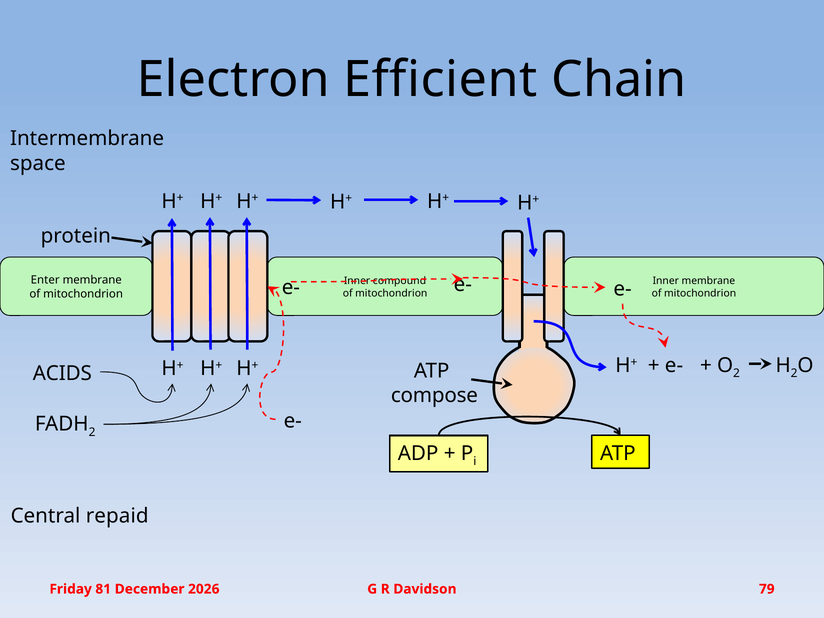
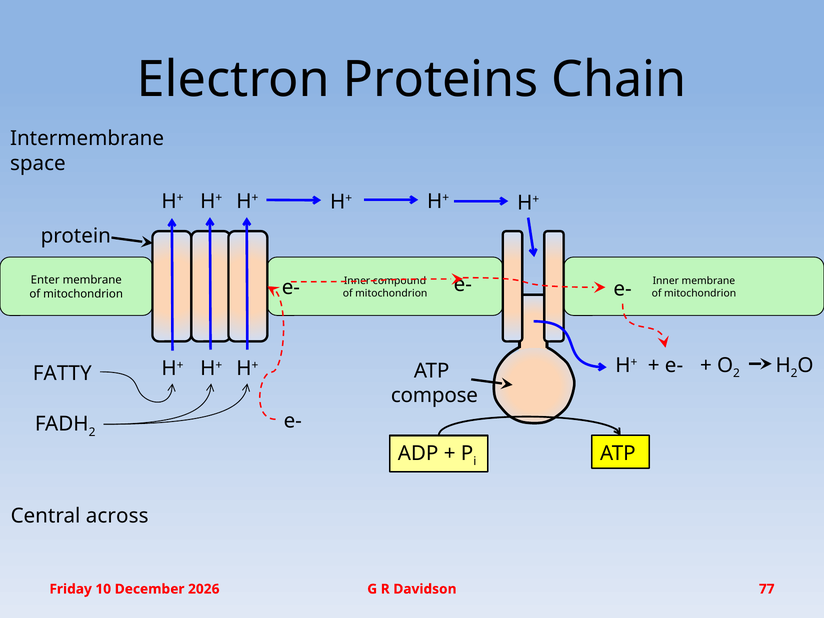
Efficient: Efficient -> Proteins
ACIDS: ACIDS -> FATTY
repaid: repaid -> across
81: 81 -> 10
79: 79 -> 77
